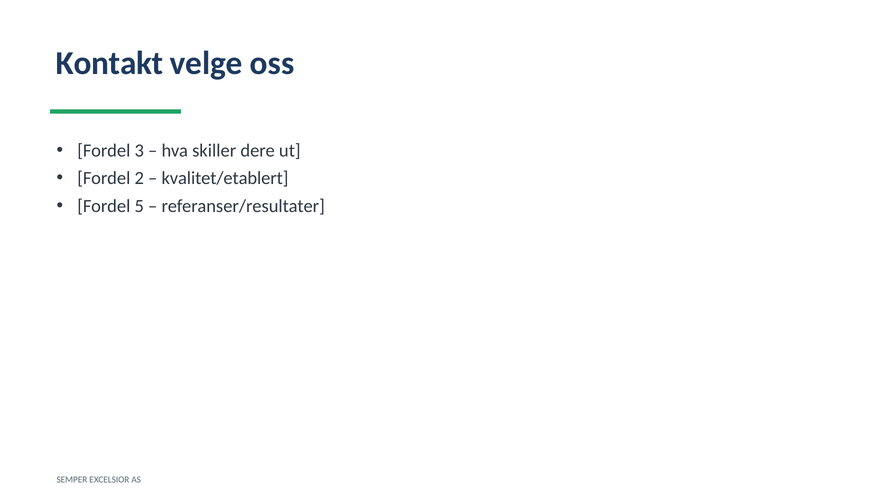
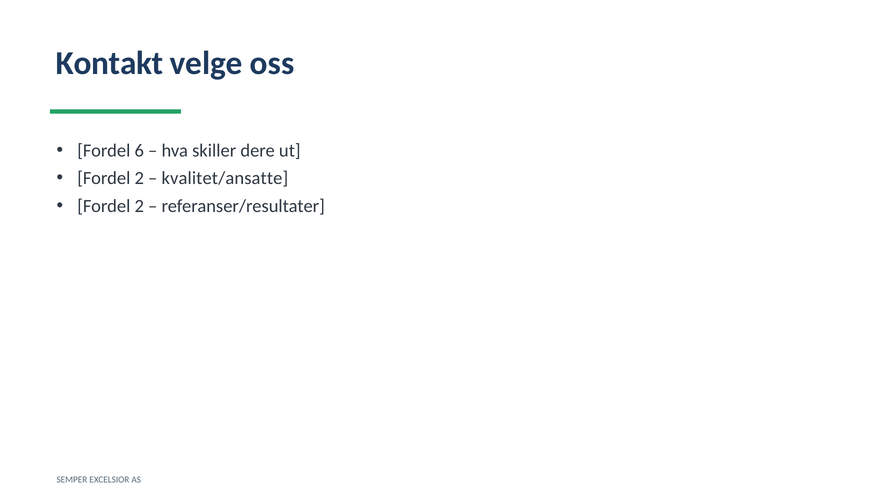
3: 3 -> 6
kvalitet/etablert: kvalitet/etablert -> kvalitet/ansatte
5 at (139, 206): 5 -> 2
